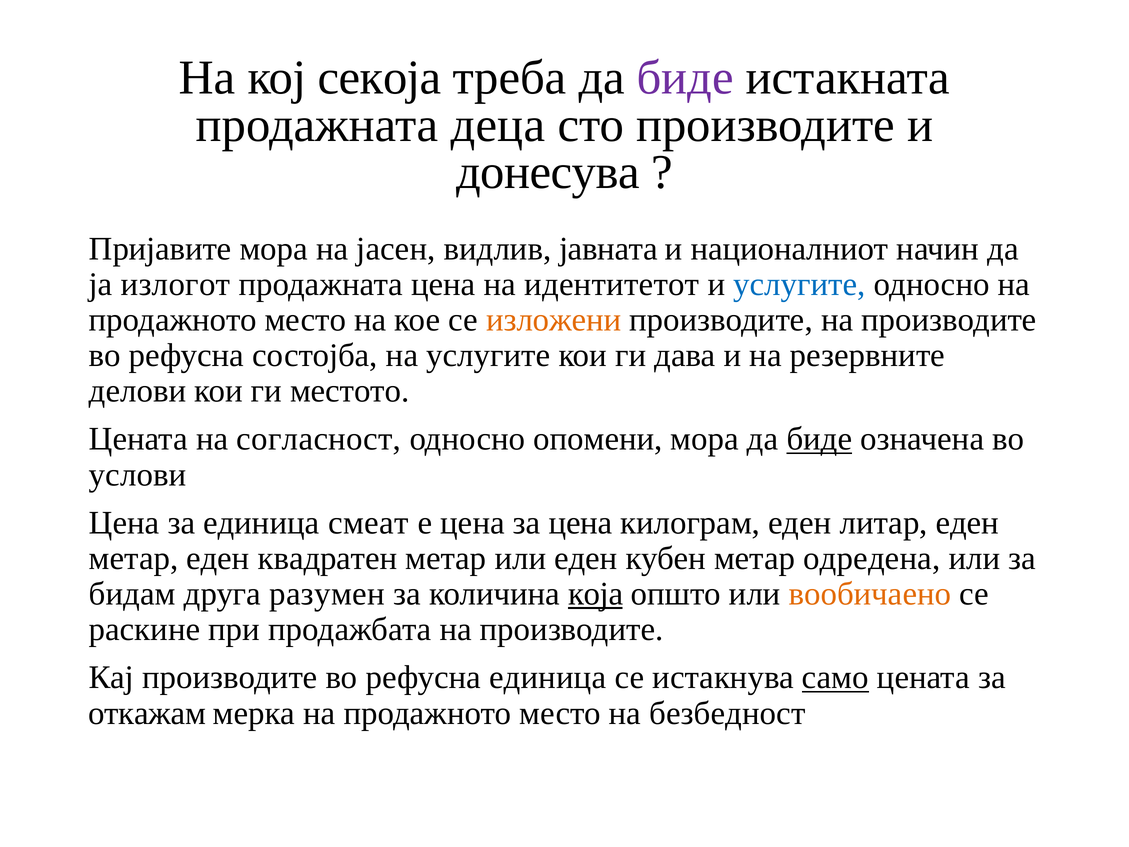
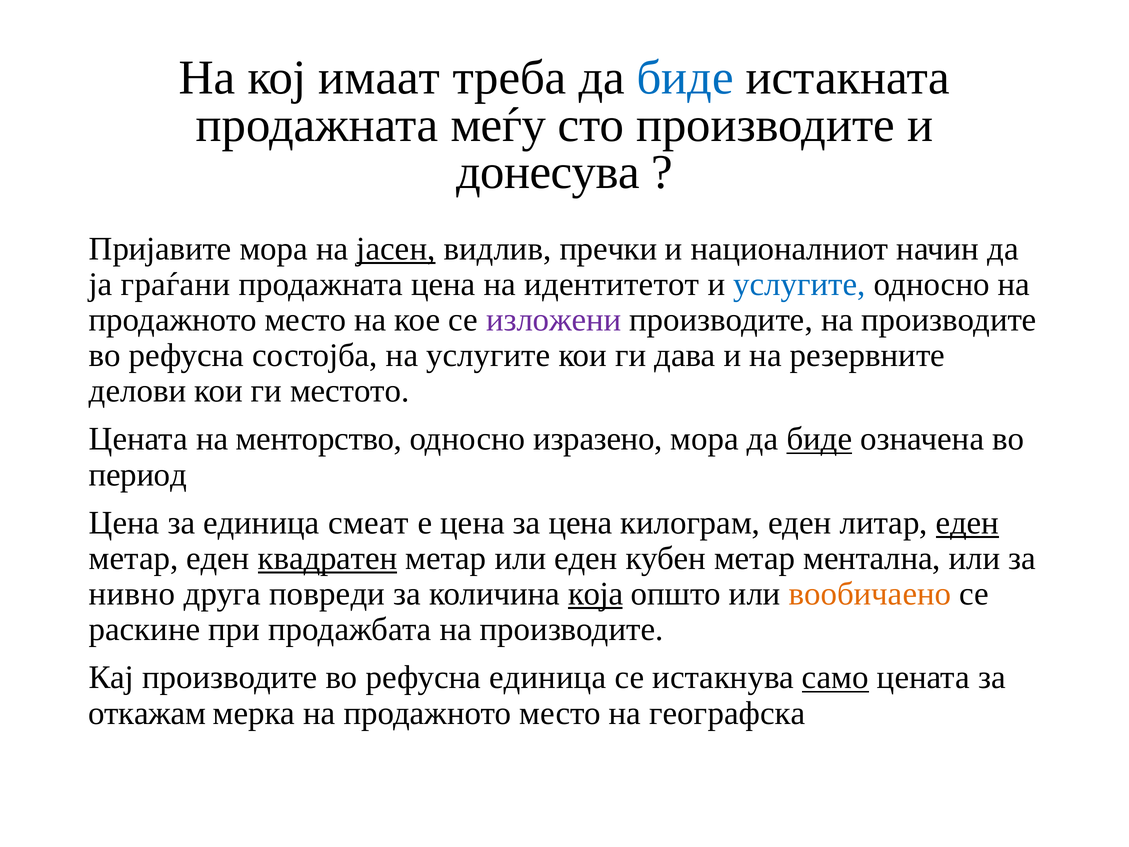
секоја: секоја -> имаат
биде at (685, 78) colour: purple -> blue
деца: деца -> меѓу
јасен underline: none -> present
јавната: јавната -> пречки
излогот: излогот -> граѓани
изложени colour: orange -> purple
согласност: согласност -> менторство
опомени: опомени -> изразено
услови: услови -> период
еден at (968, 523) underline: none -> present
квадратен underline: none -> present
одредена: одредена -> ментална
бидам: бидам -> нивно
разумен: разумен -> повреди
безбедност: безбедност -> географска
